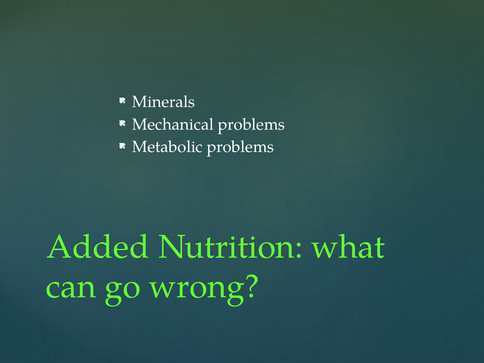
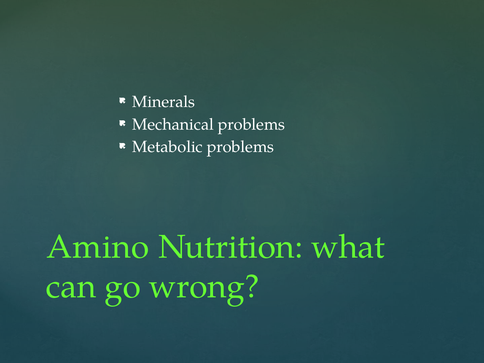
Added: Added -> Amino
